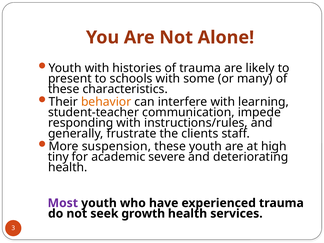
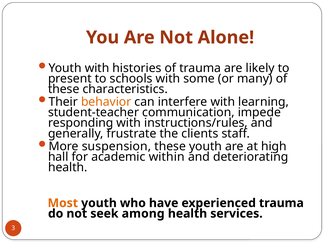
tiny: tiny -> hall
severe: severe -> within
Most colour: purple -> orange
growth: growth -> among
